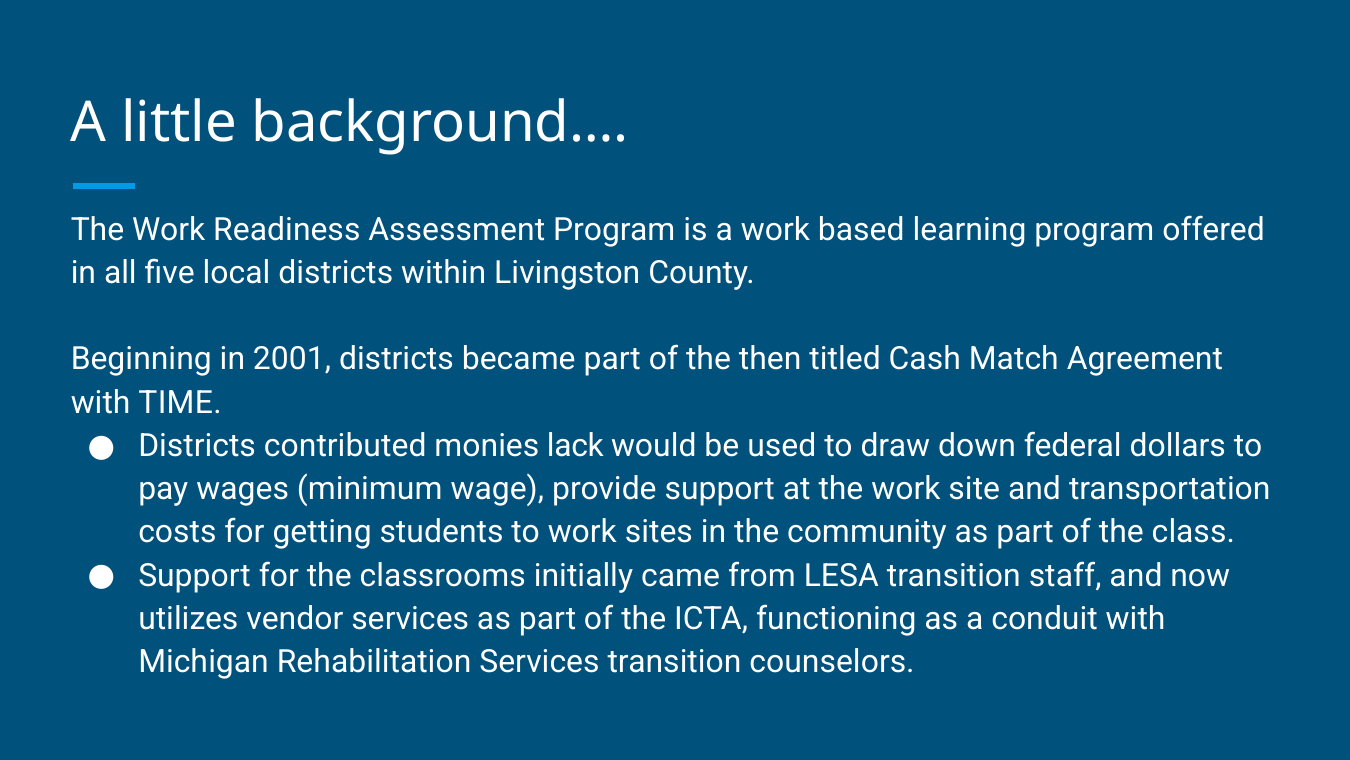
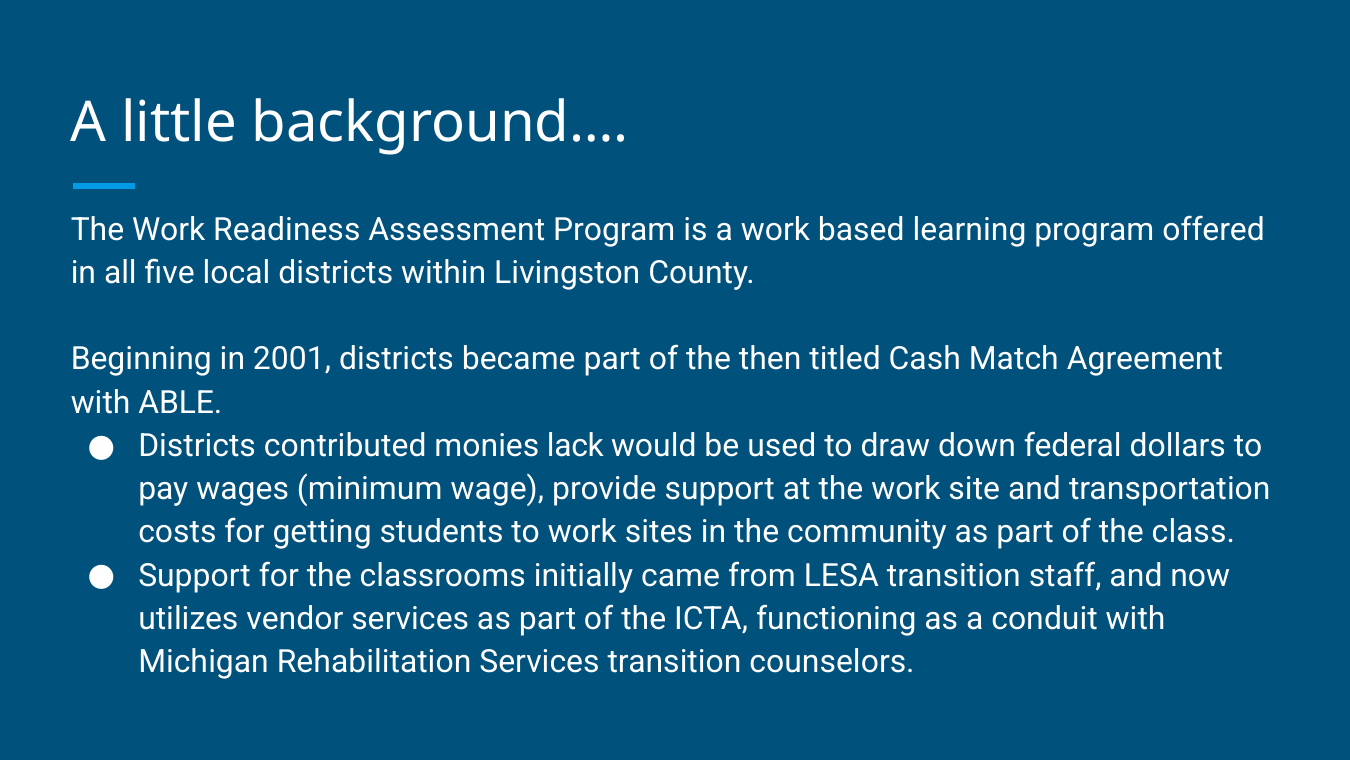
TIME: TIME -> ABLE
